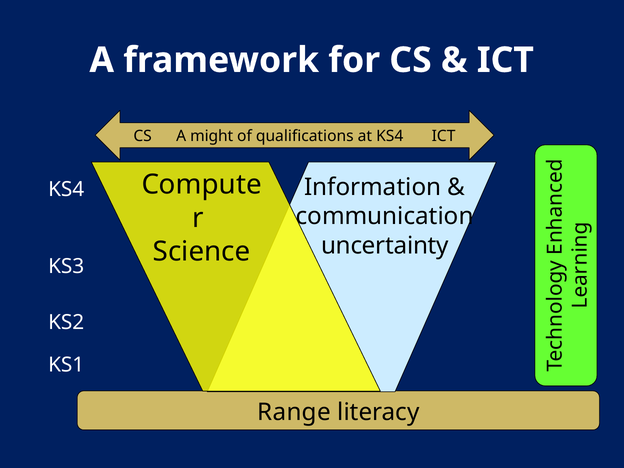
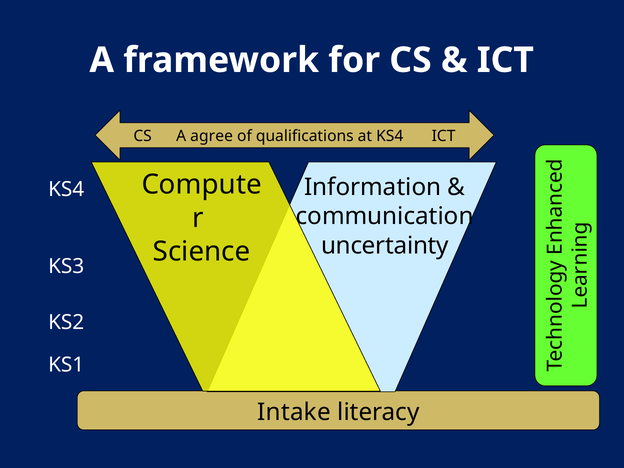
might: might -> agree
Range: Range -> Intake
